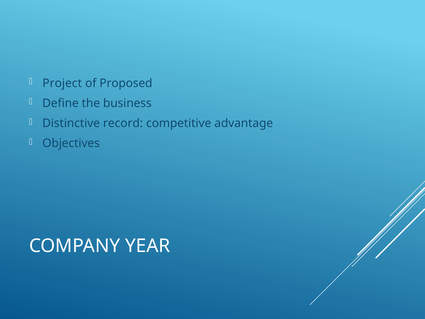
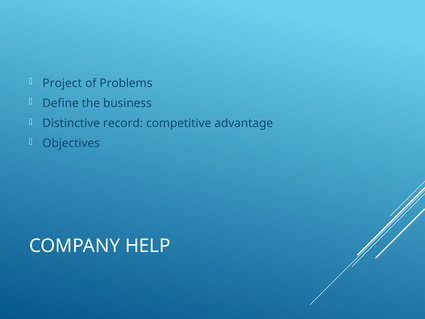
Proposed: Proposed -> Problems
YEAR: YEAR -> HELP
